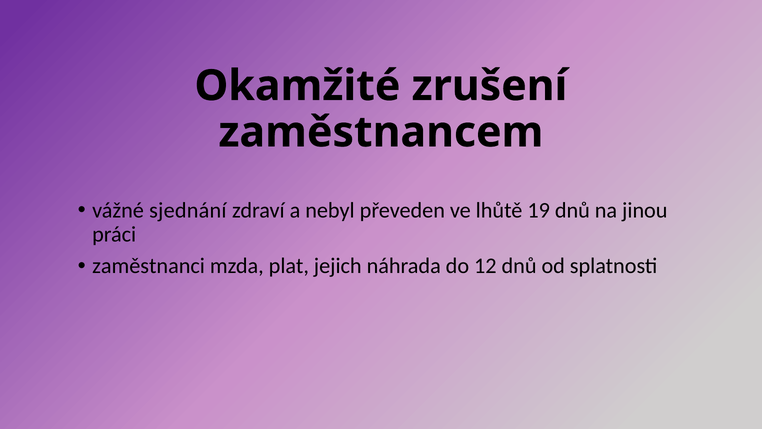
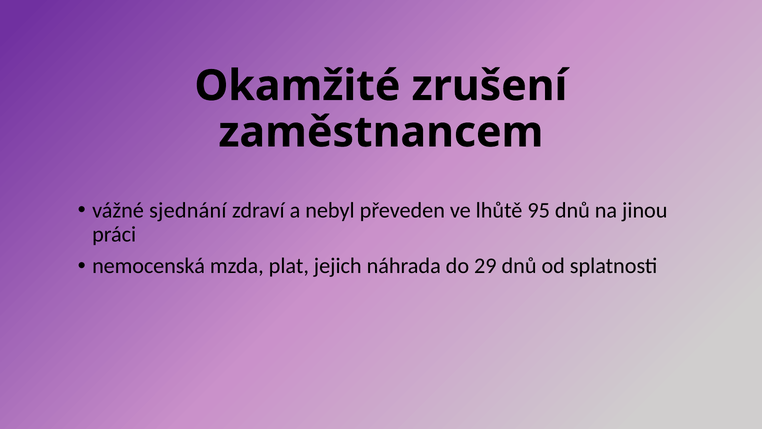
19: 19 -> 95
zaměstnanci: zaměstnanci -> nemocenská
12: 12 -> 29
